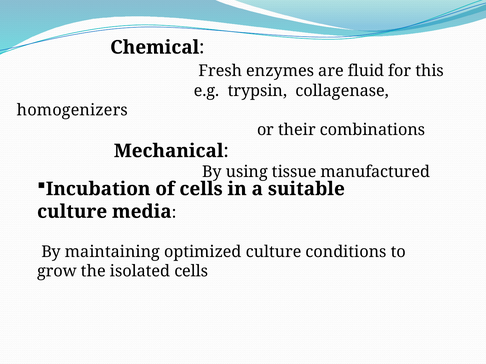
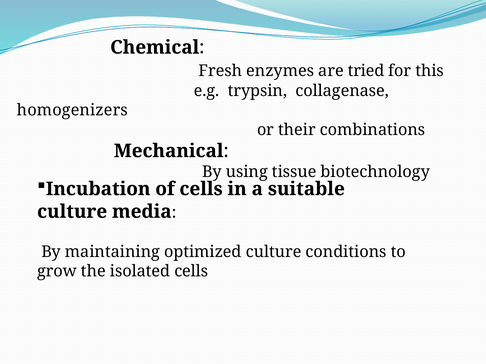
fluid: fluid -> tried
manufactured: manufactured -> biotechnology
